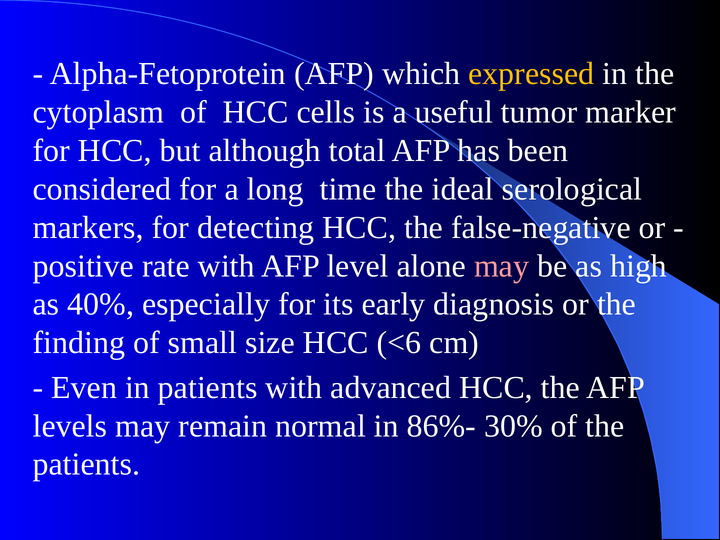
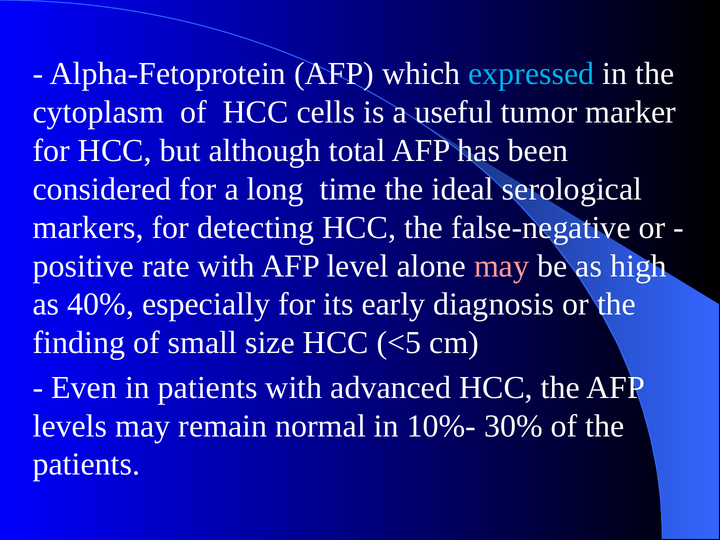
expressed colour: yellow -> light blue
<6: <6 -> <5
86%-: 86%- -> 10%-
